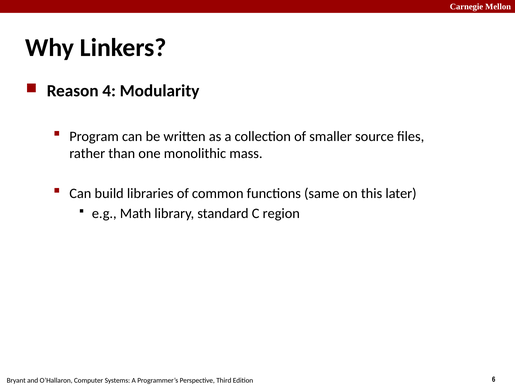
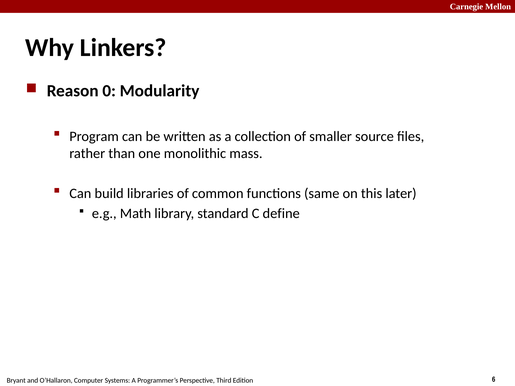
4: 4 -> 0
region: region -> define
